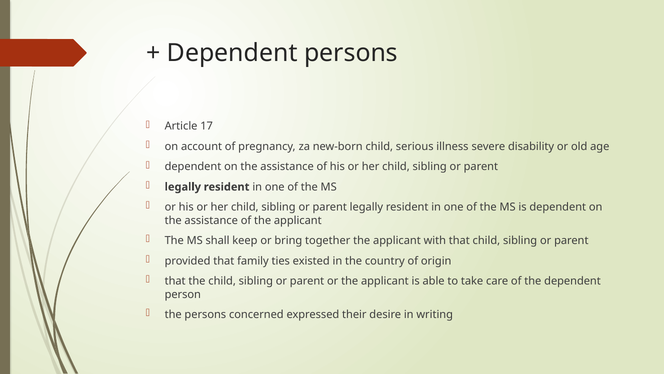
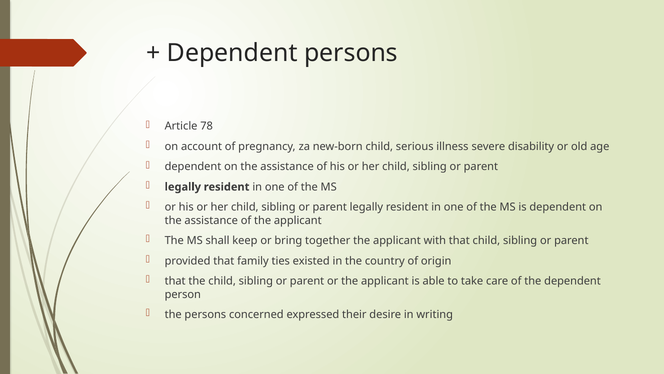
17: 17 -> 78
